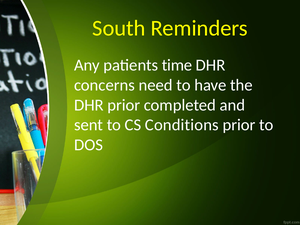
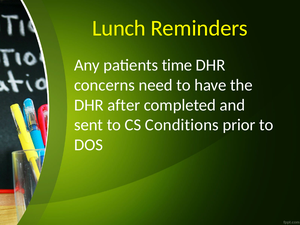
South: South -> Lunch
DHR prior: prior -> after
